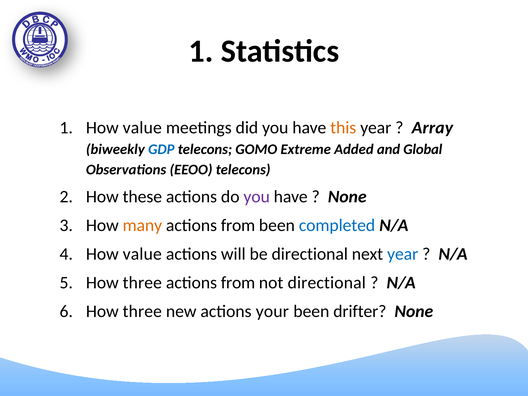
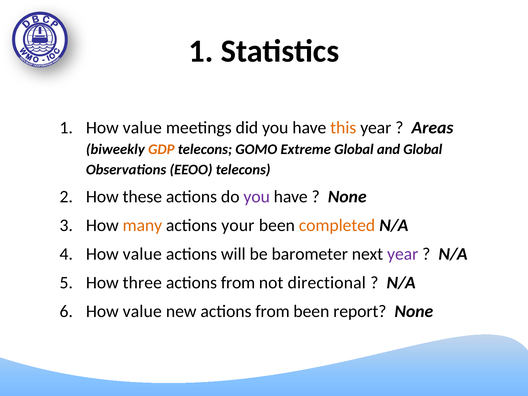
Array: Array -> Areas
GDP colour: blue -> orange
Extreme Added: Added -> Global
from at (238, 225): from -> your
completed colour: blue -> orange
be directional: directional -> barometer
year at (403, 254) colour: blue -> purple
three at (142, 311): three -> value
new actions your: your -> from
drifter: drifter -> report
